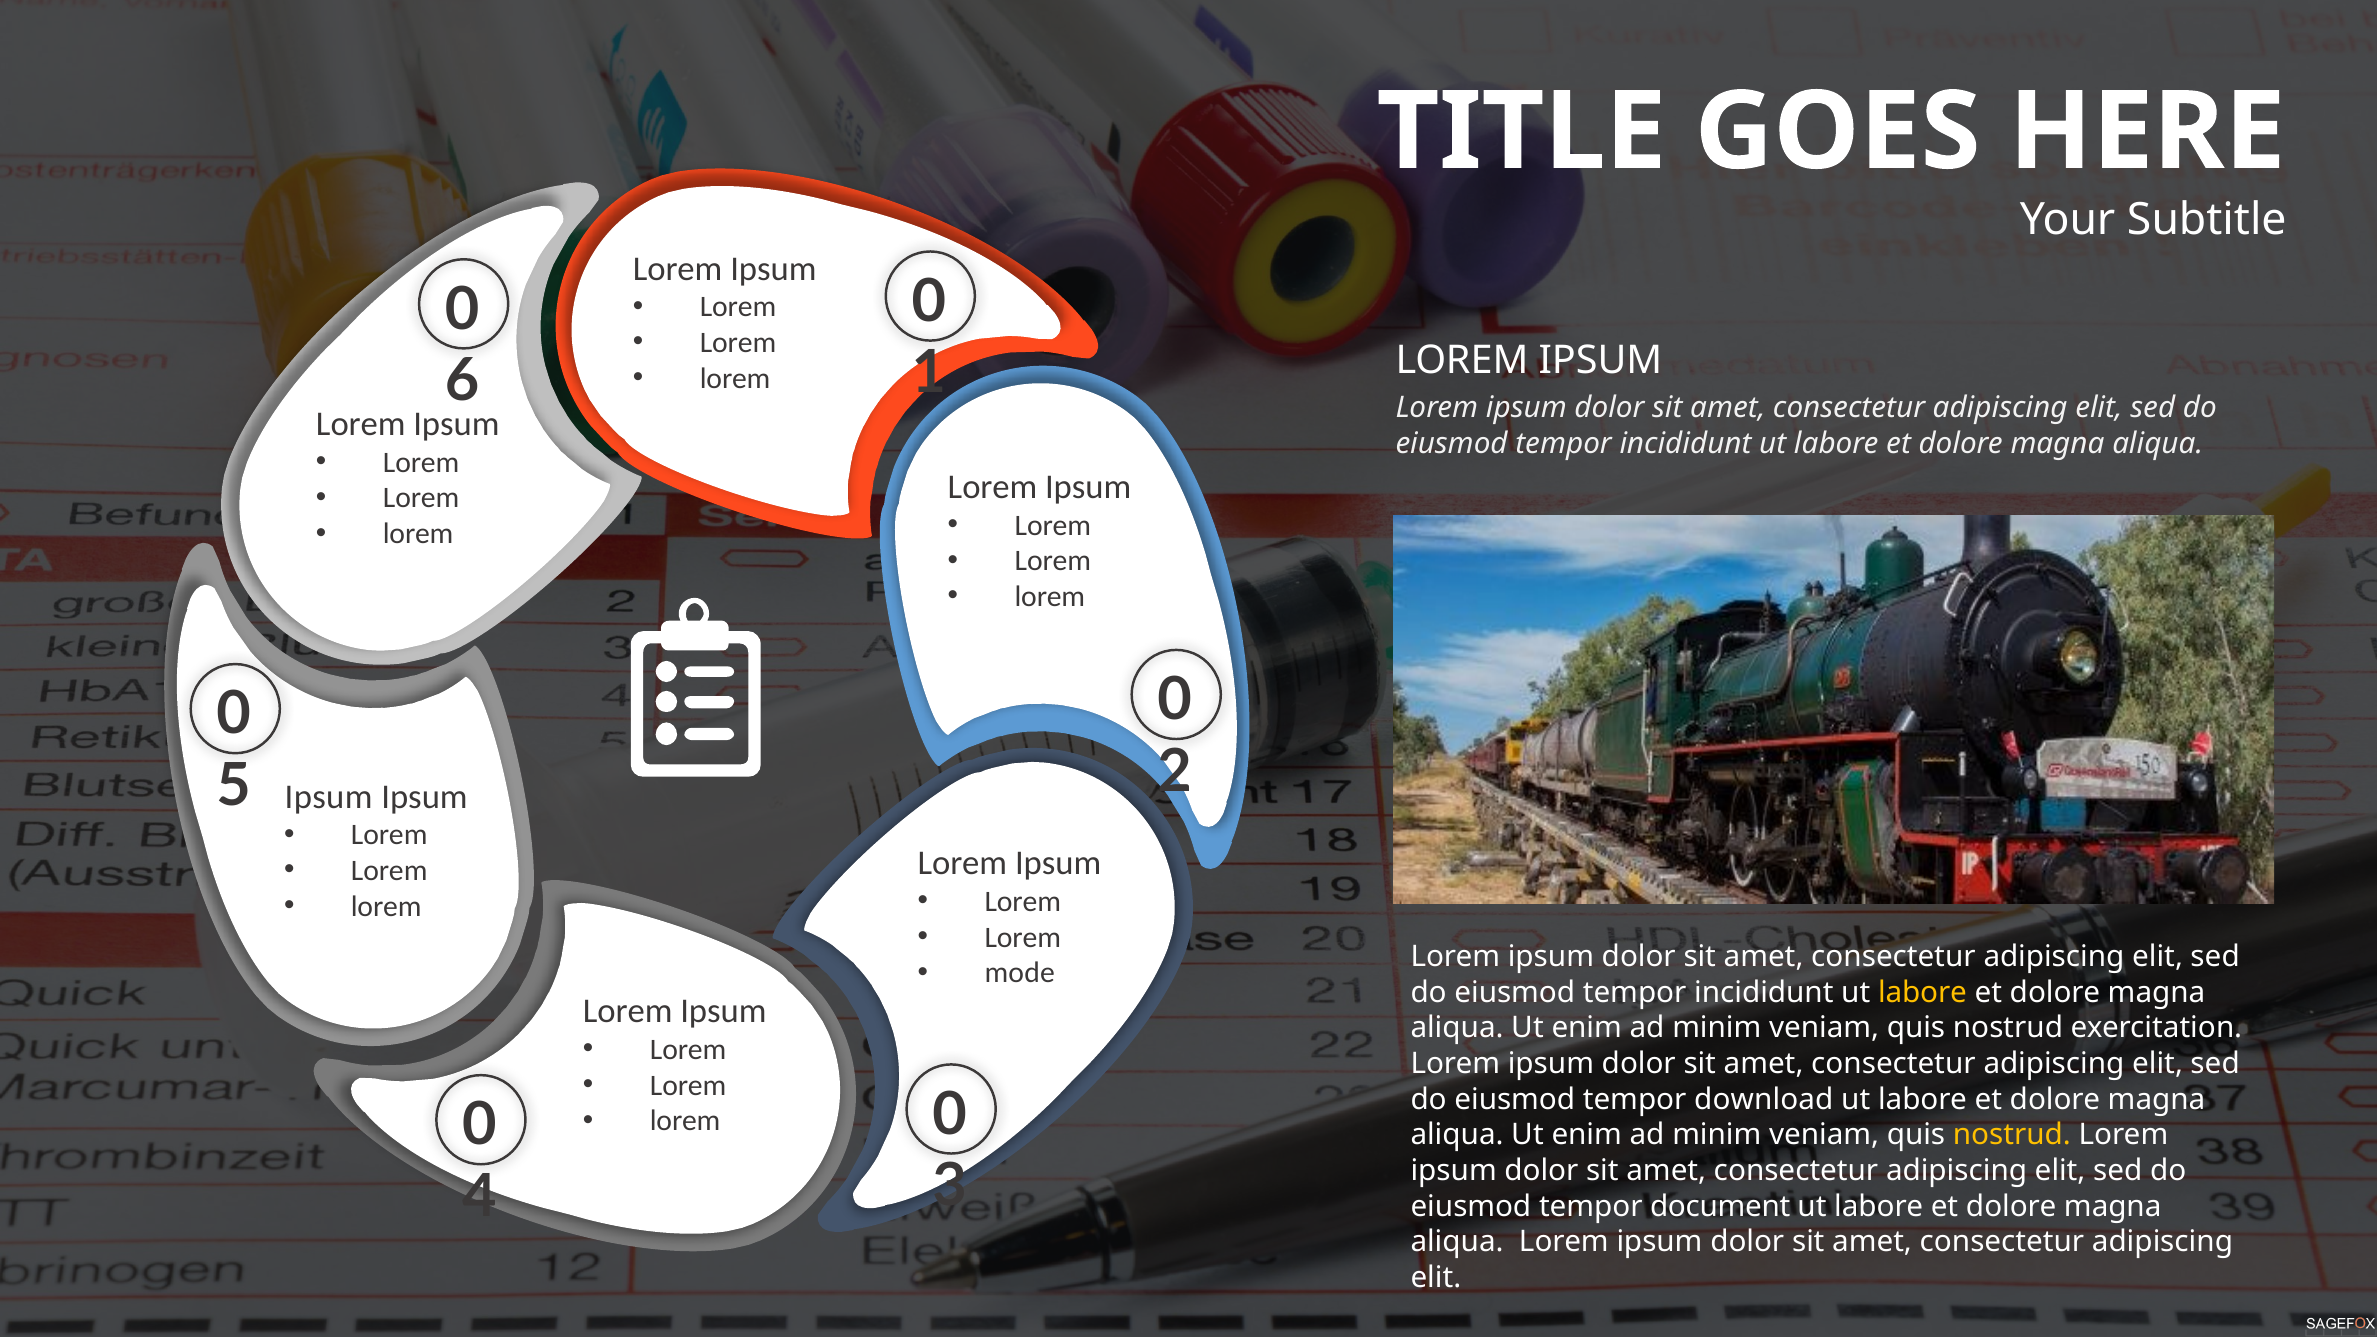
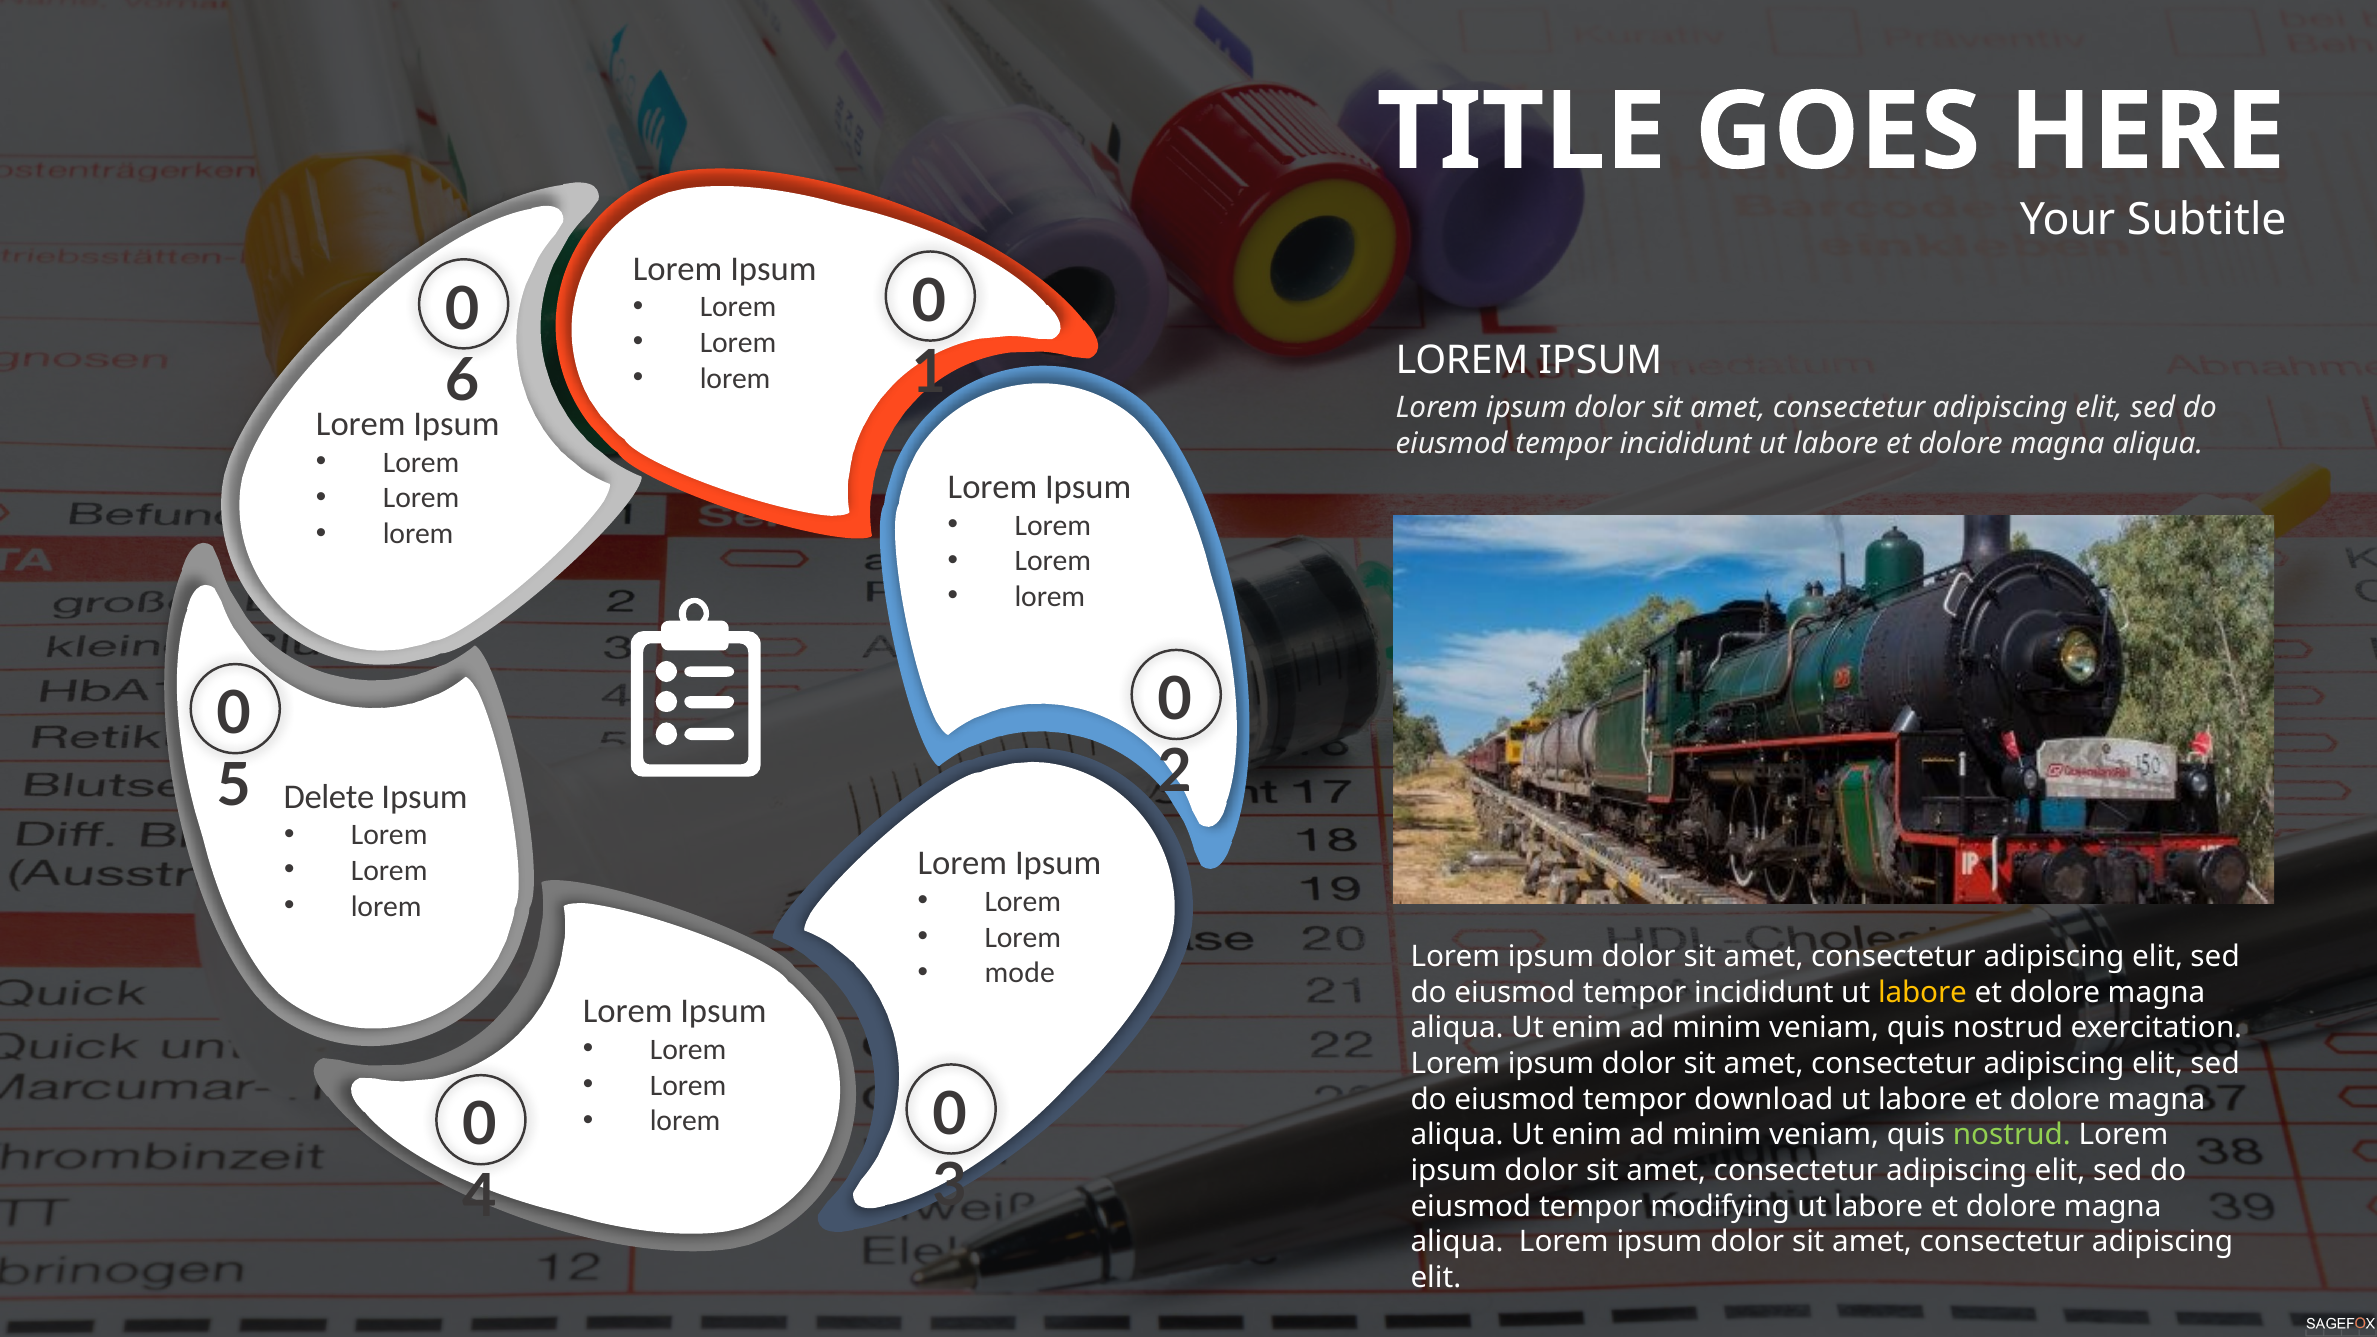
Ipsum at (329, 797): Ipsum -> Delete
nostrud at (2012, 1135) colour: yellow -> light green
document: document -> modifying
